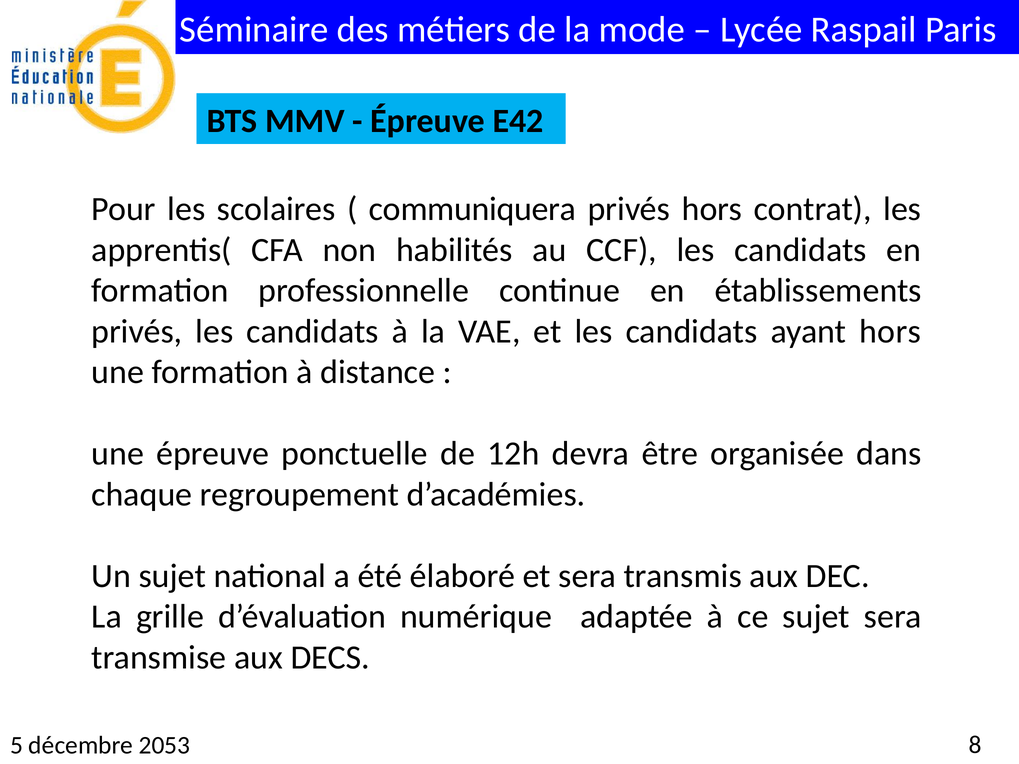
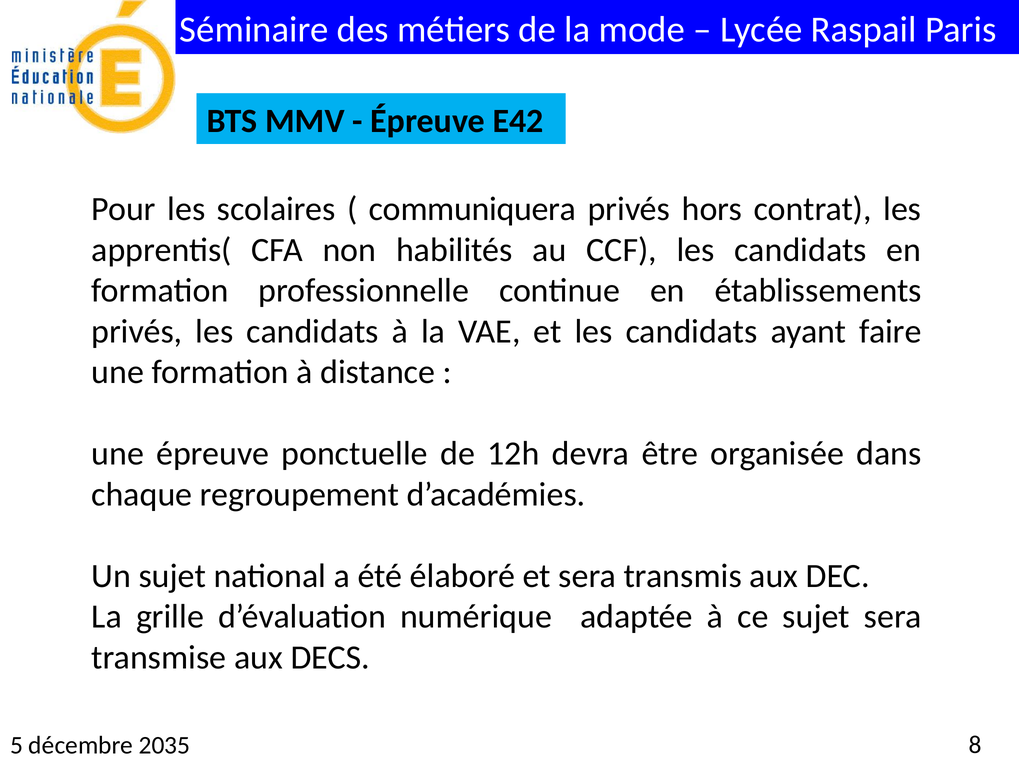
ayant hors: hors -> faire
2053: 2053 -> 2035
